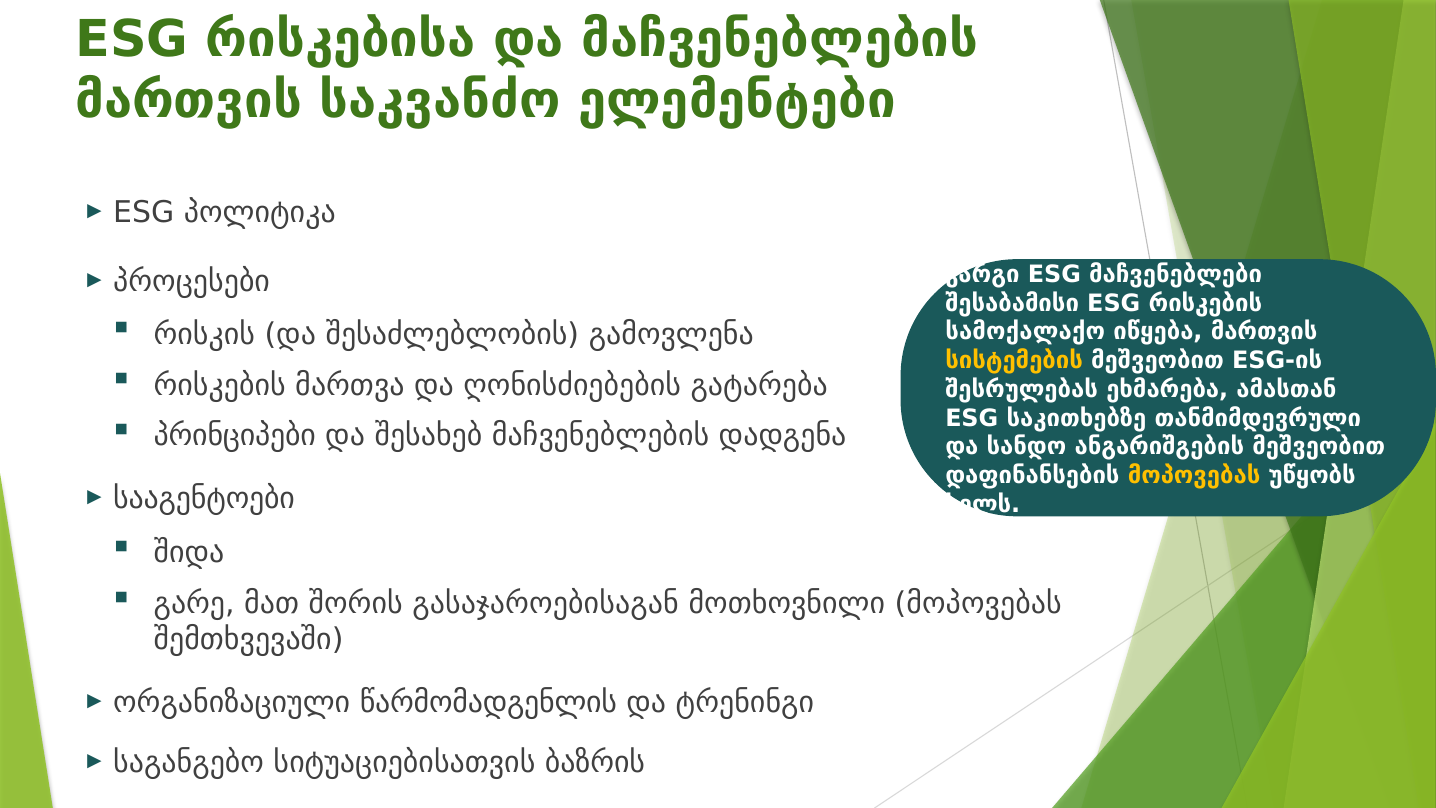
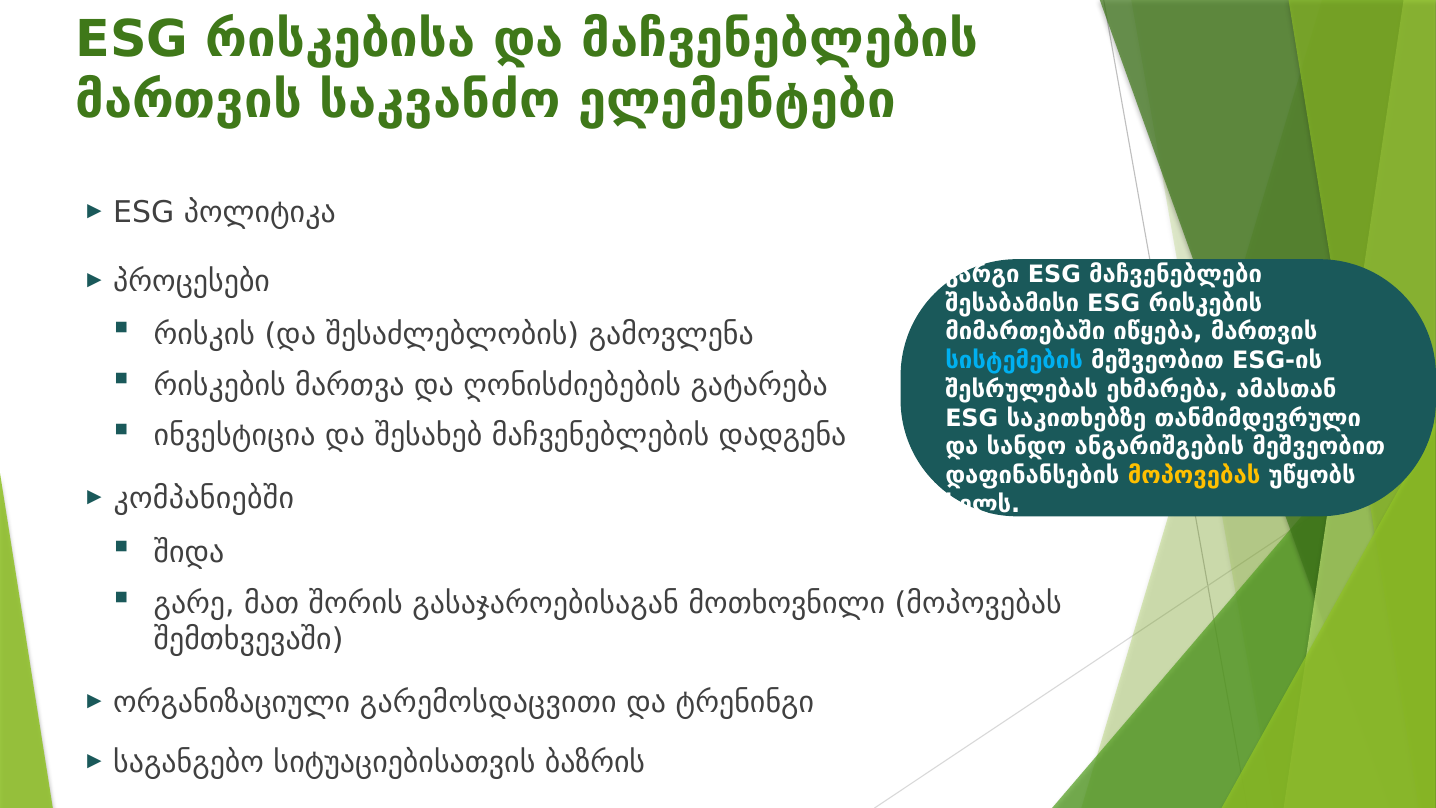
სამოქალაქო: სამოქალაქო -> მიმართებაში
სისტემების colour: yellow -> light blue
პრინციპები: პრინციპები -> ინვესტიცია
სააგენტოები: სააგენტოები -> კომპანიებში
წარმომადგენლის: წარმომადგენლის -> გარემოსდაცვითი
